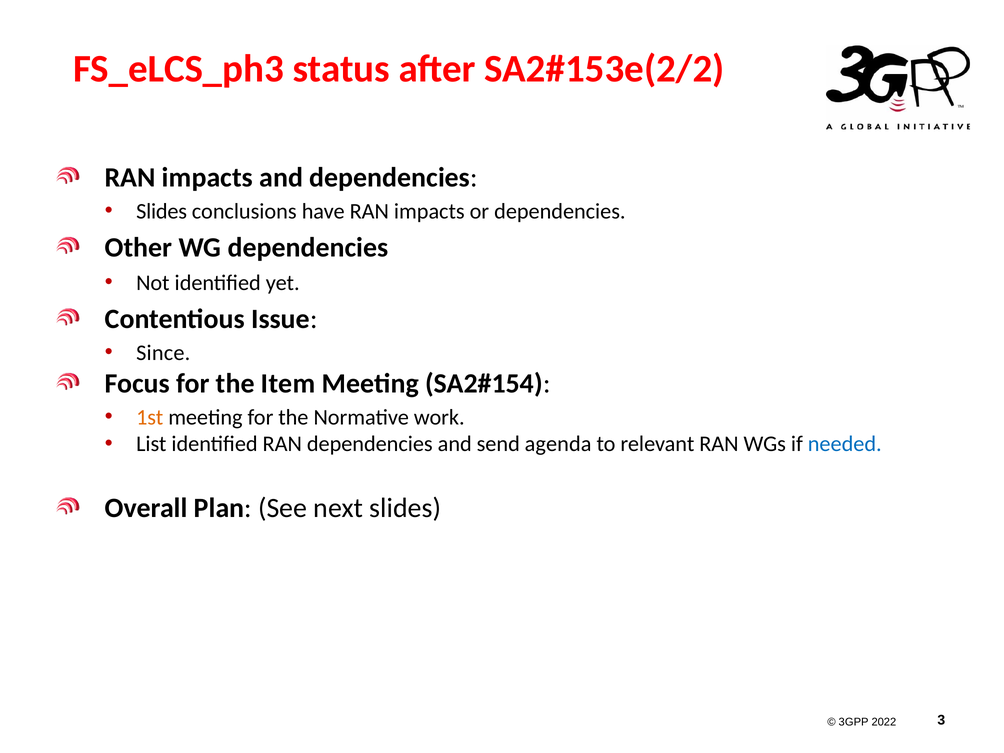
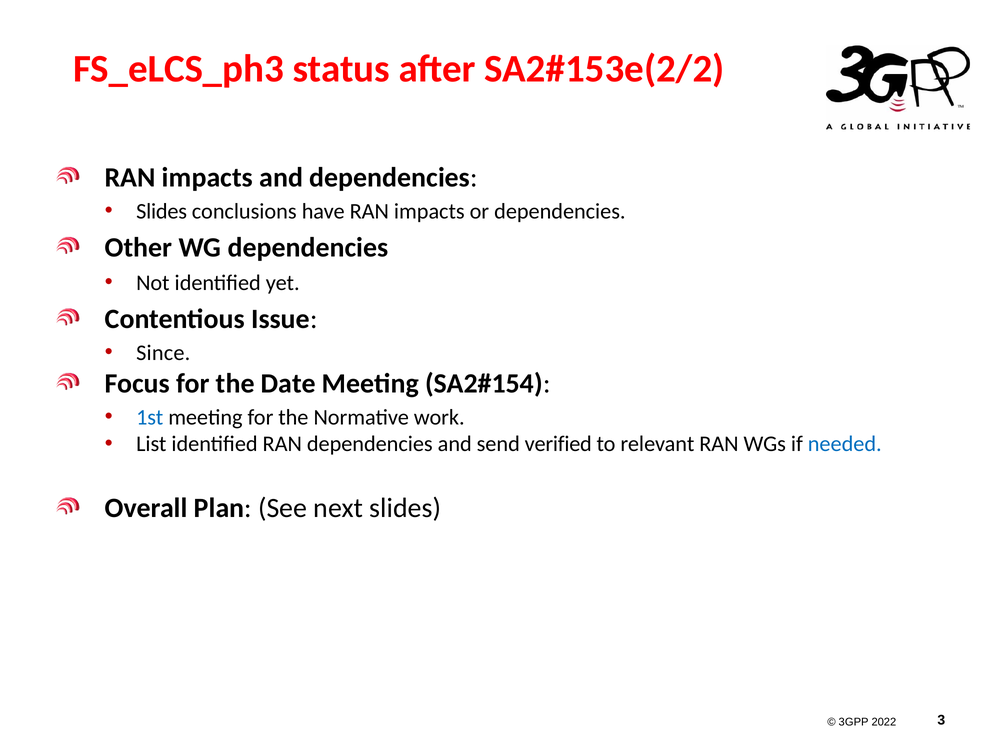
Item: Item -> Date
1st colour: orange -> blue
agenda: agenda -> verified
